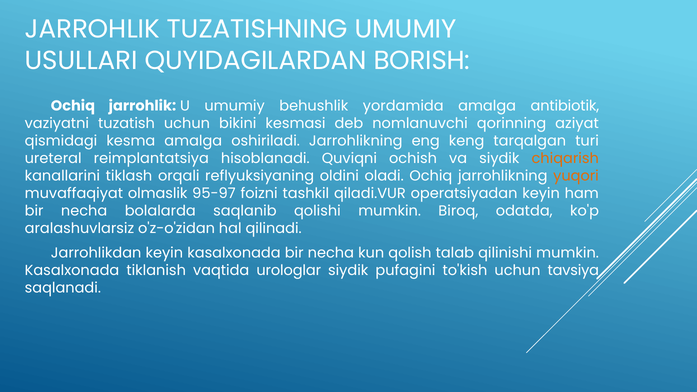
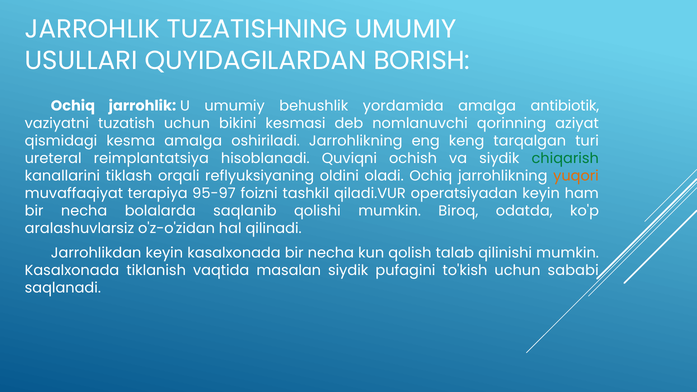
chiqarish colour: orange -> green
olmaslik: olmaslik -> terapiya
urologlar: urologlar -> masalan
tavsiya: tavsiya -> sababi
